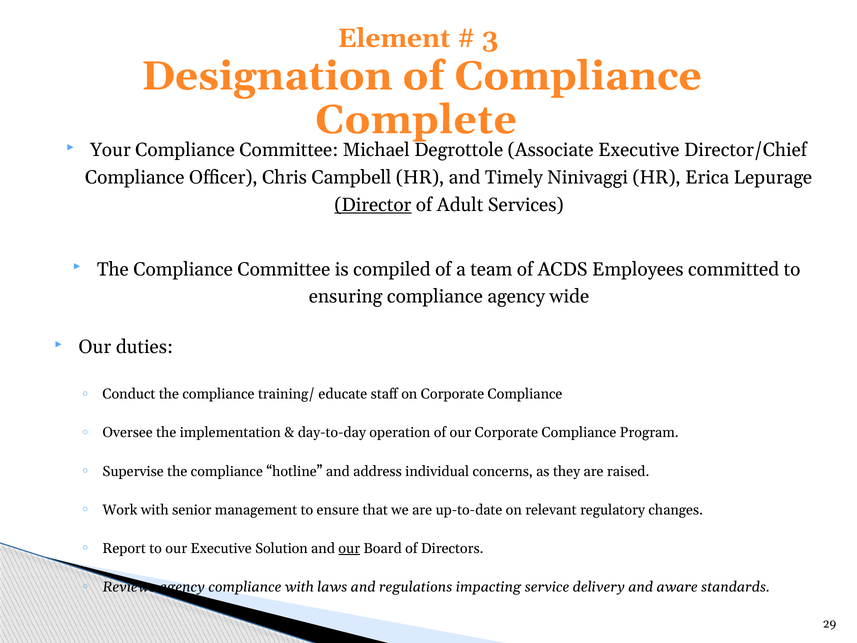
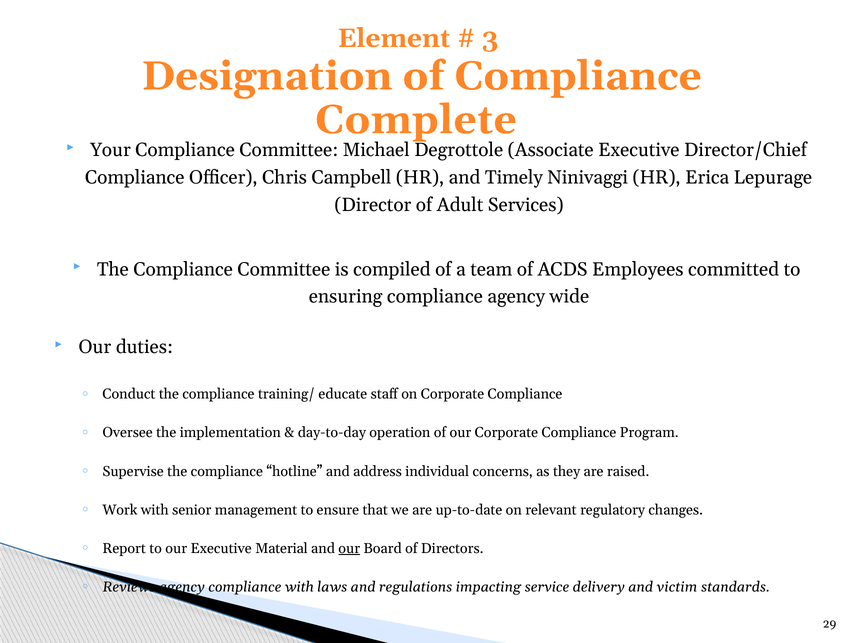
Director underline: present -> none
Solution: Solution -> Material
aware: aware -> victim
